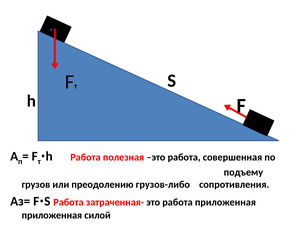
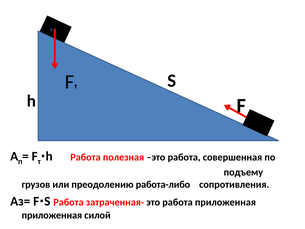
грузов-либо: грузов-либо -> работа-либо
